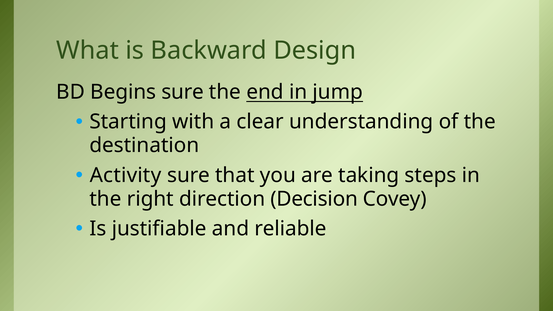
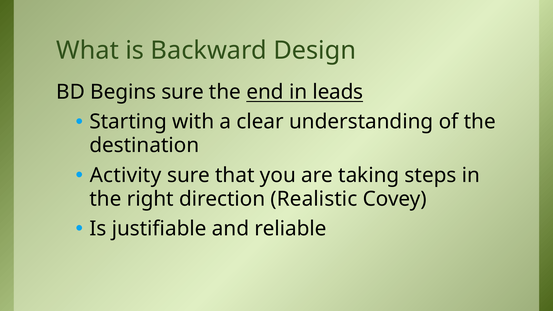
jump: jump -> leads
Decision: Decision -> Realistic
